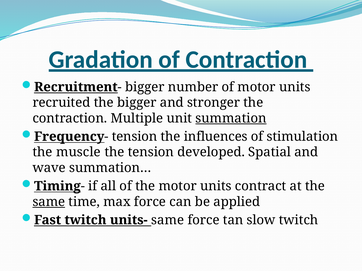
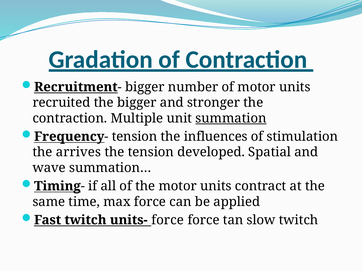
muscle: muscle -> arrives
same at (49, 202) underline: present -> none
units- same: same -> force
